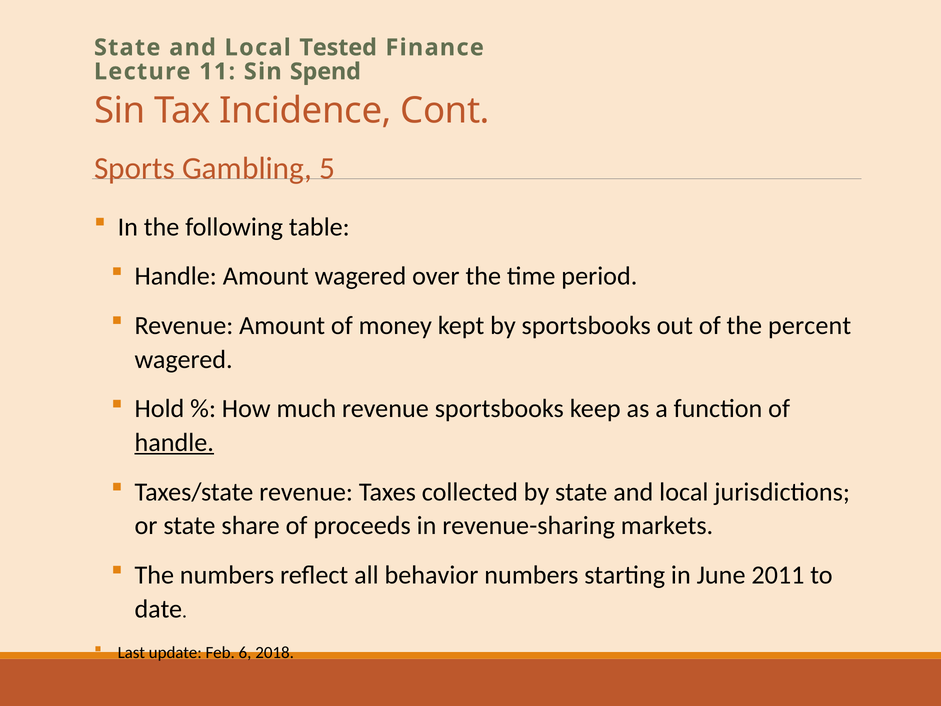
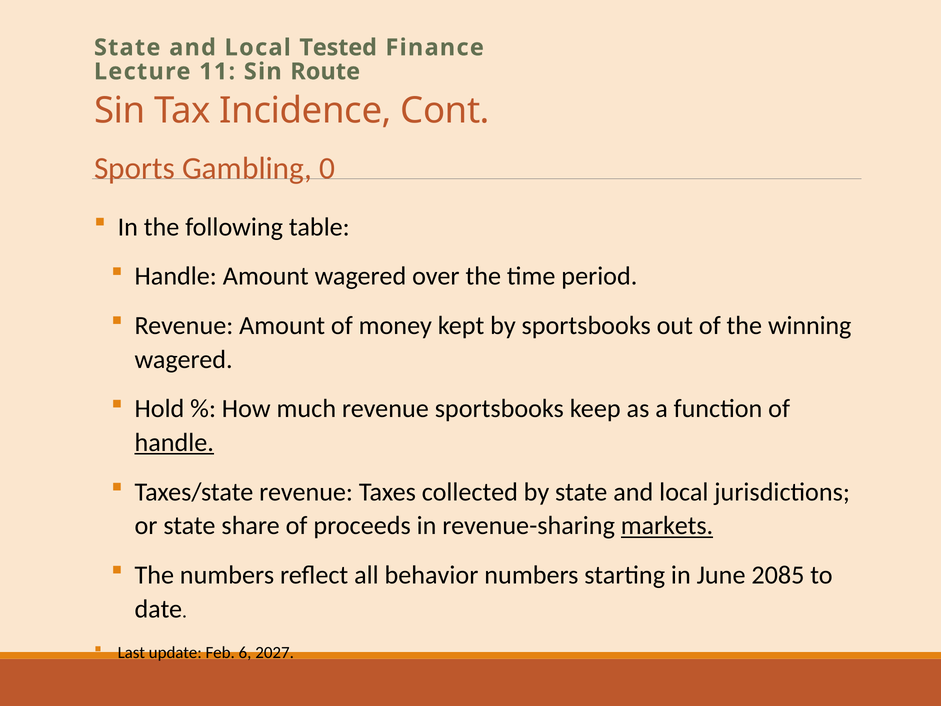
Spend: Spend -> Route
5: 5 -> 0
percent: percent -> winning
markets underline: none -> present
2011: 2011 -> 2085
2018: 2018 -> 2027
